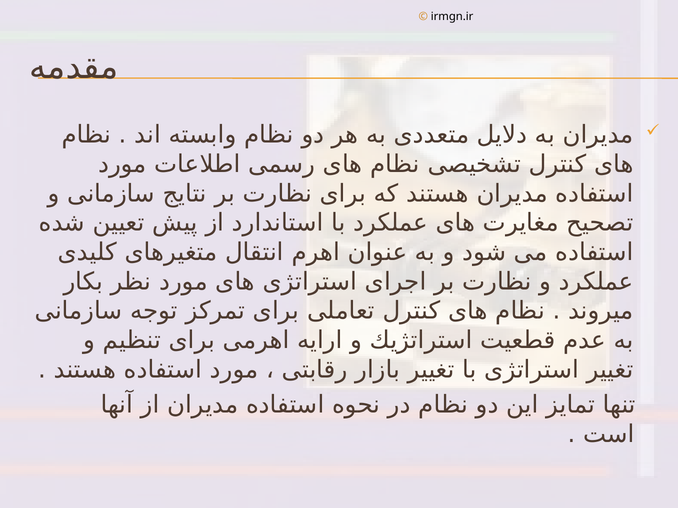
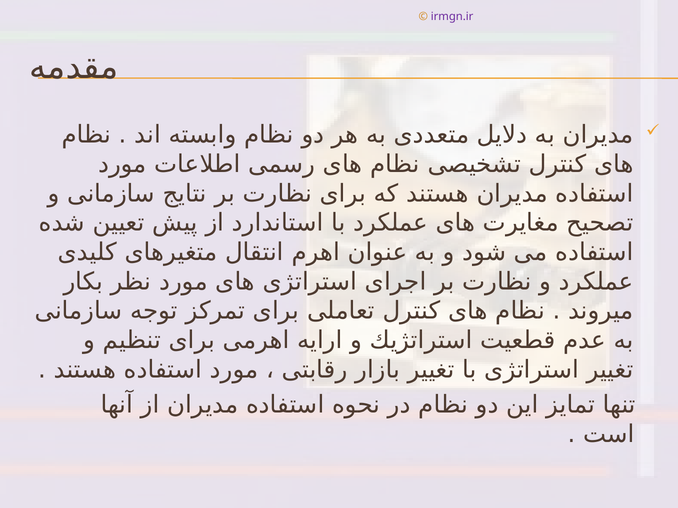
irmgn.ir colour: black -> purple
